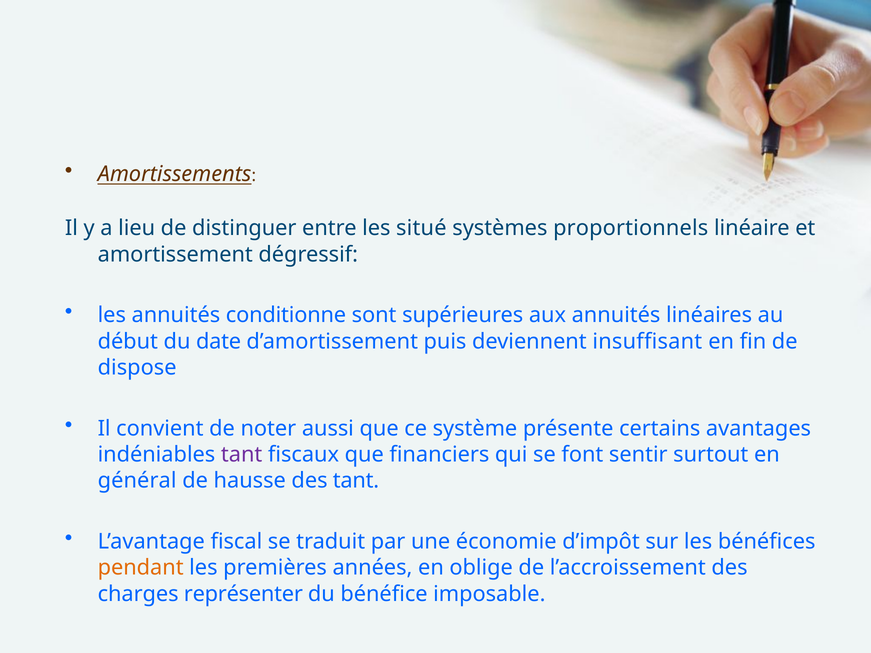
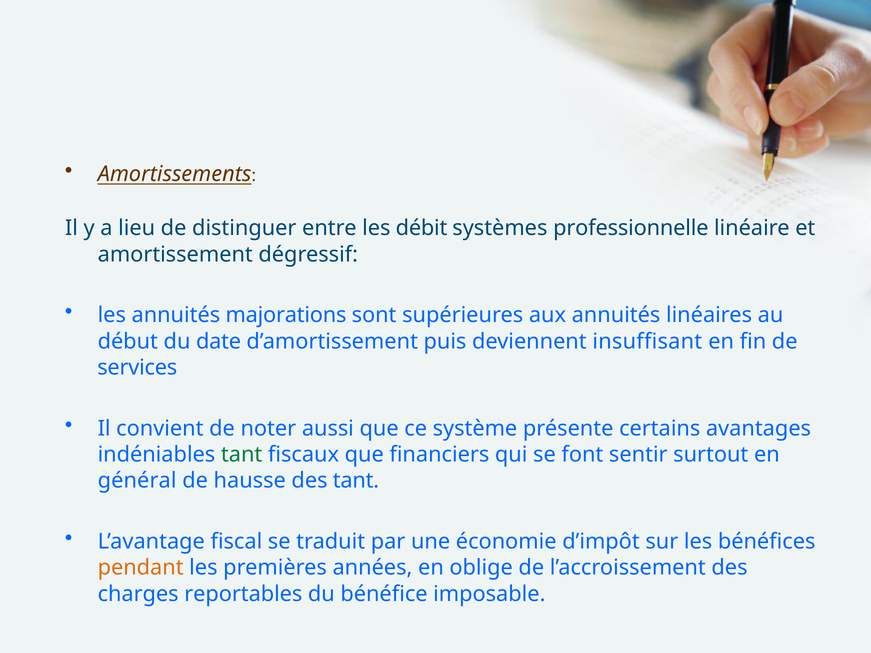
situé: situé -> débit
proportionnels: proportionnels -> professionnelle
conditionne: conditionne -> majorations
dispose: dispose -> services
tant at (242, 455) colour: purple -> green
représenter: représenter -> reportables
